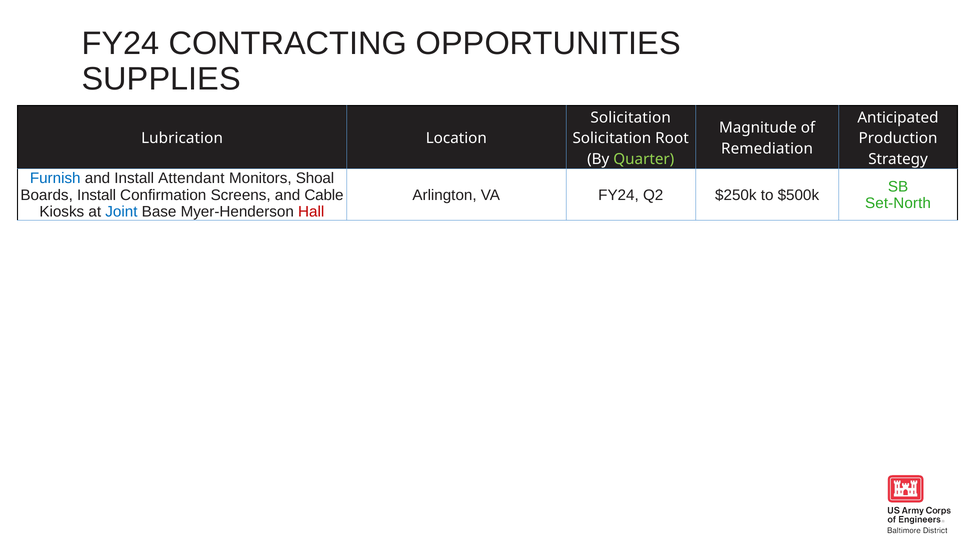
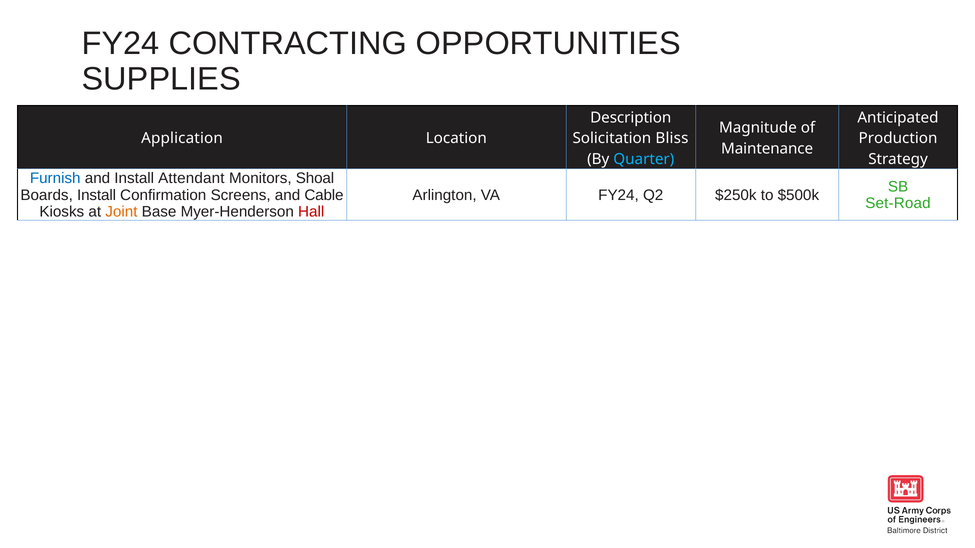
Solicitation at (631, 118): Solicitation -> Description
Lubrication: Lubrication -> Application
Root: Root -> Bliss
Remediation: Remediation -> Maintenance
Quarter colour: light green -> light blue
Set-North: Set-North -> Set-Road
Joint colour: blue -> orange
